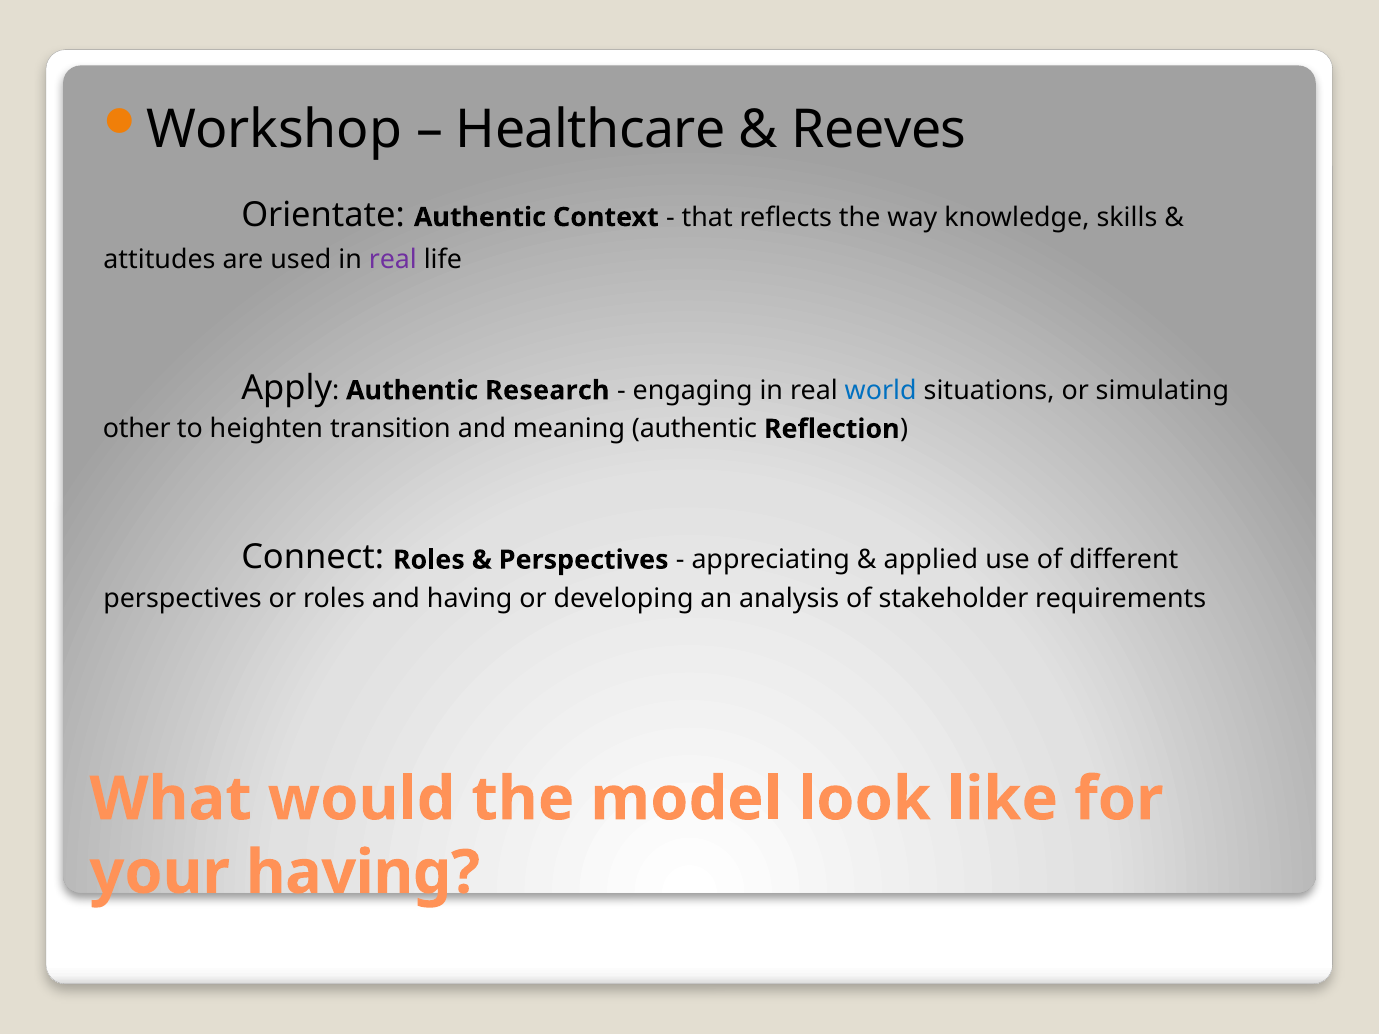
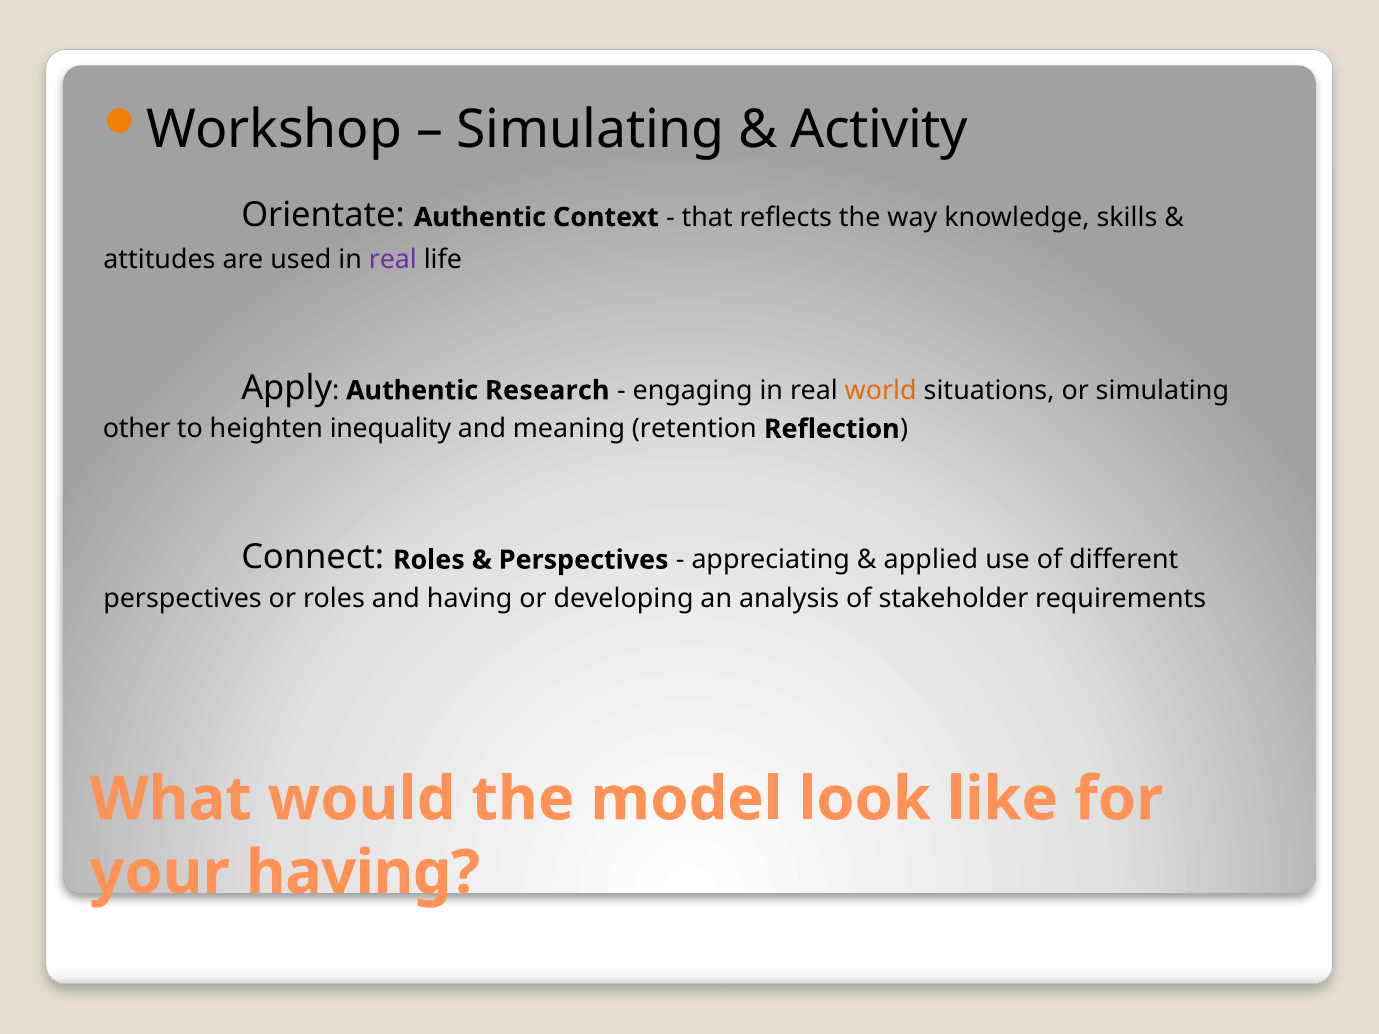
Healthcare at (591, 130): Healthcare -> Simulating
Reeves: Reeves -> Activity
world colour: blue -> orange
transition: transition -> inequality
meaning authentic: authentic -> retention
